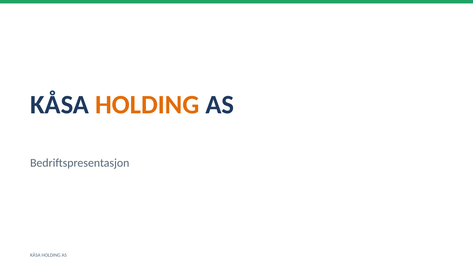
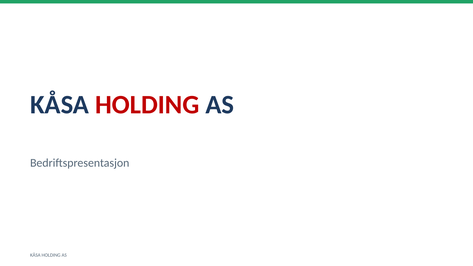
HOLDING at (147, 105) colour: orange -> red
